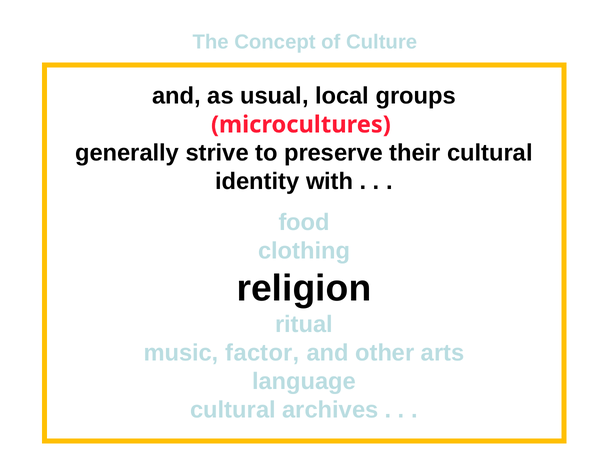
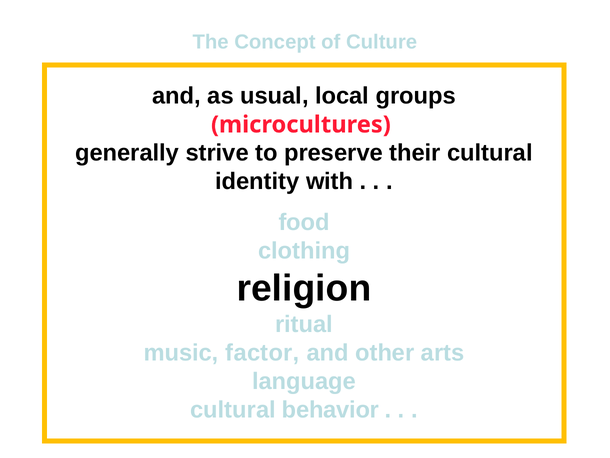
archives: archives -> behavior
